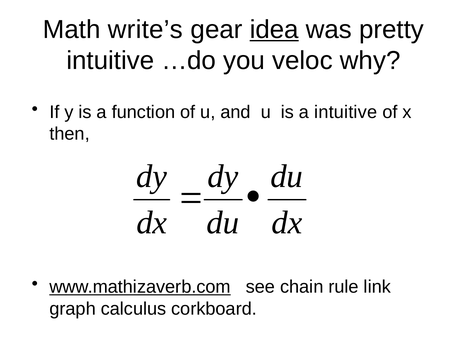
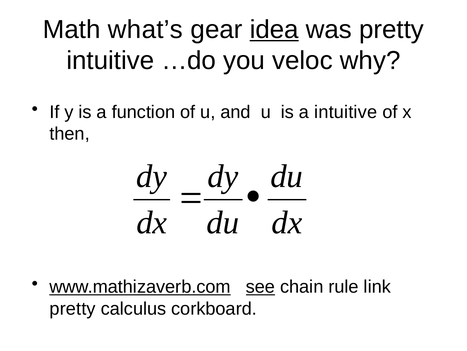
write’s: write’s -> what’s
see underline: none -> present
graph at (73, 308): graph -> pretty
